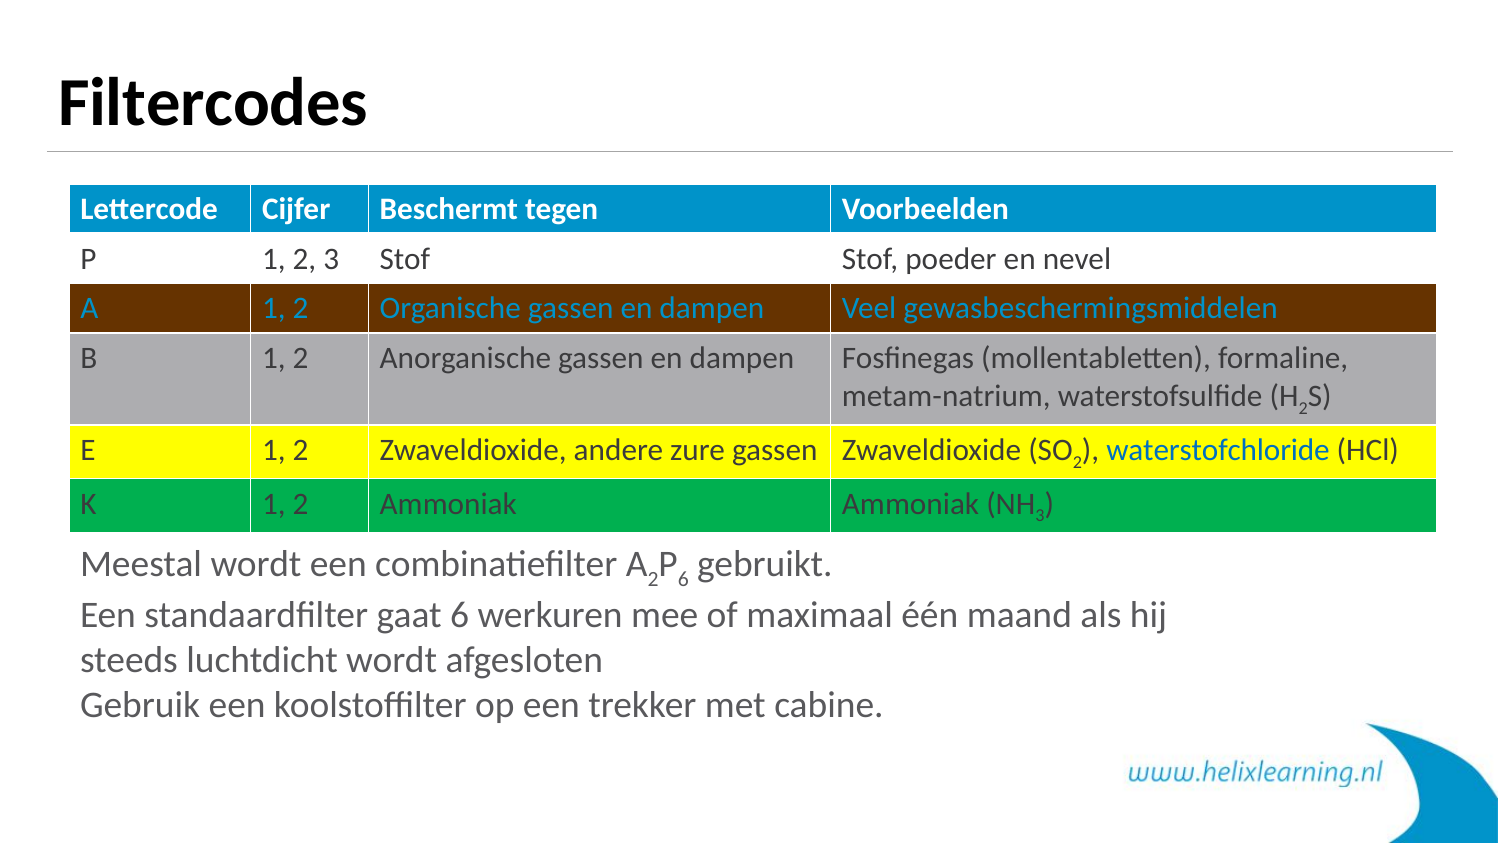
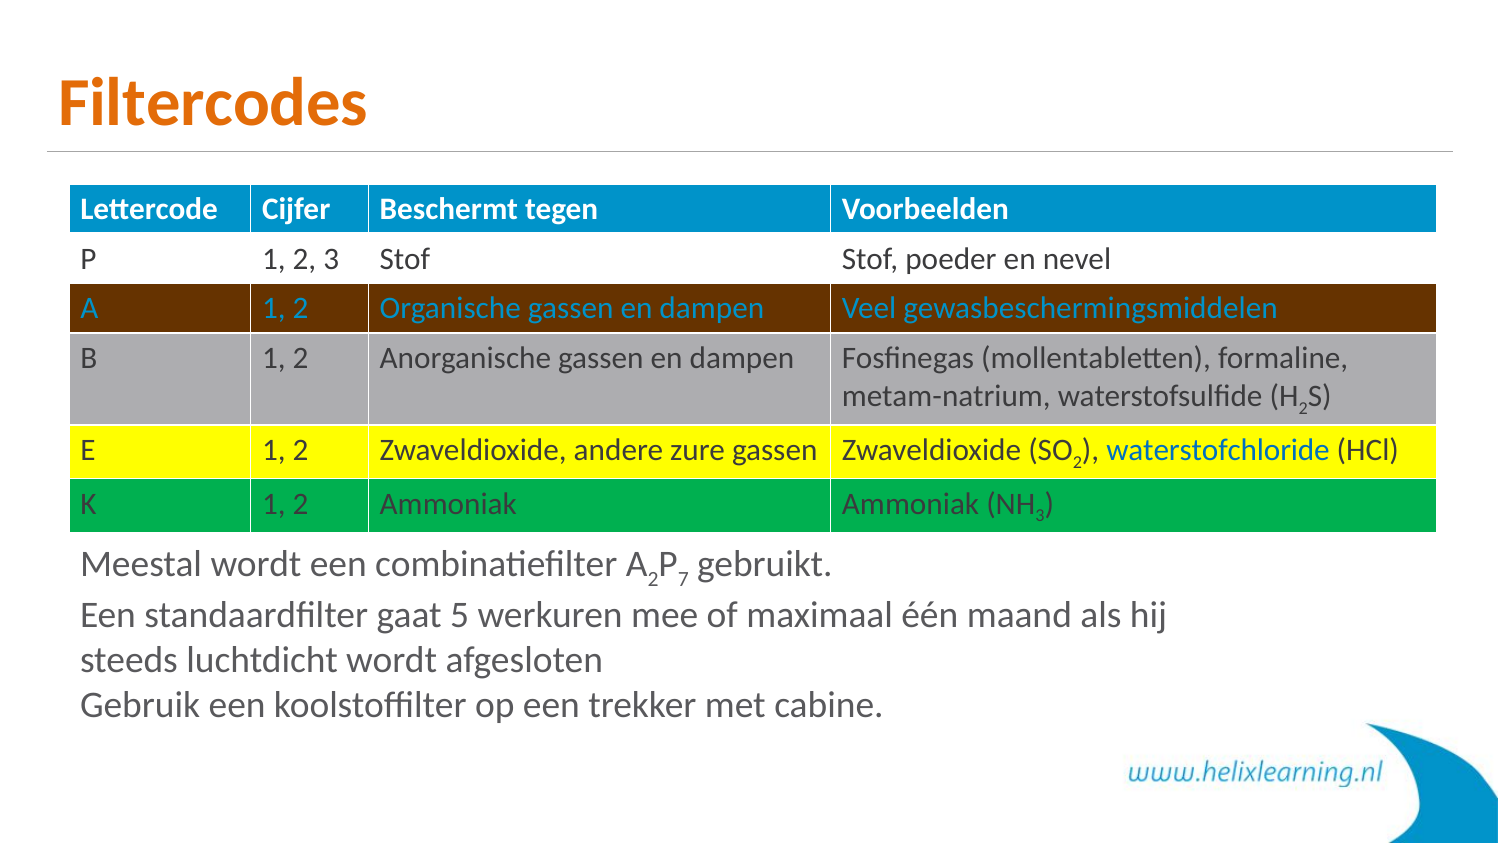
Filtercodes colour: black -> orange
P 6: 6 -> 7
gaat 6: 6 -> 5
